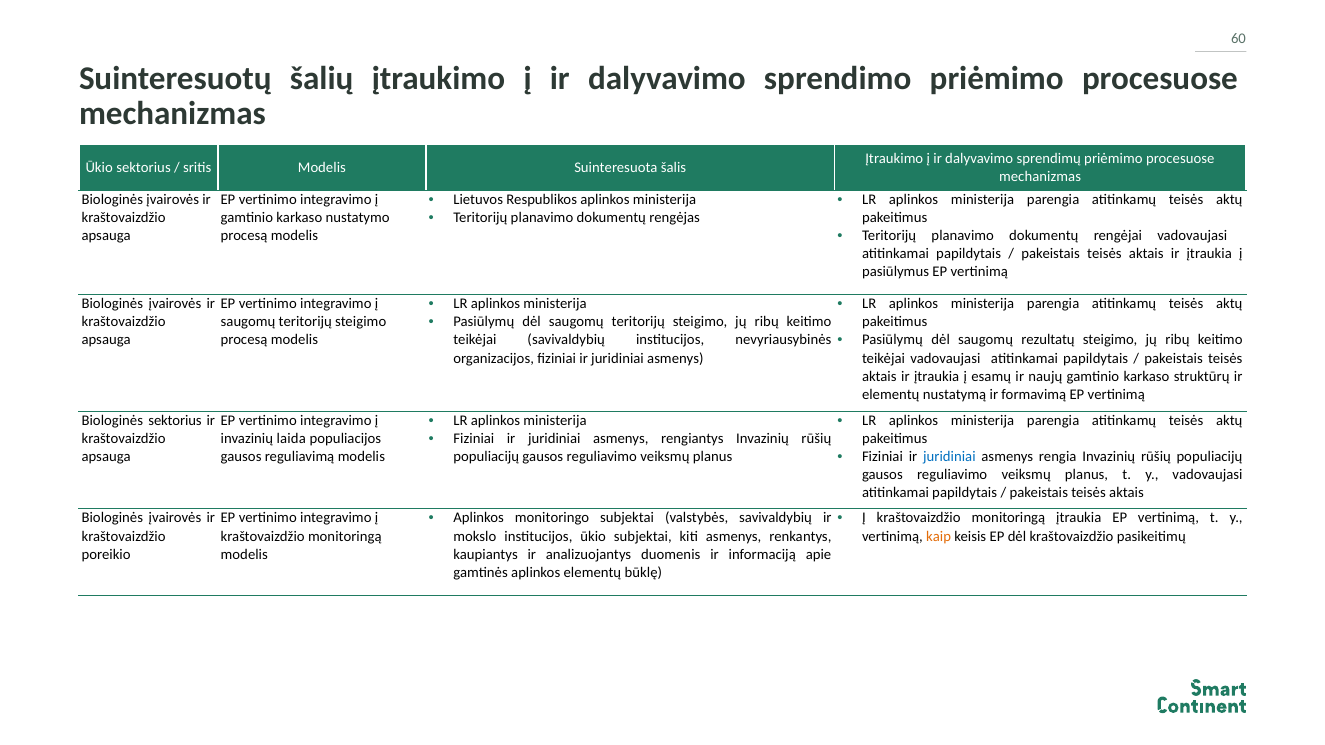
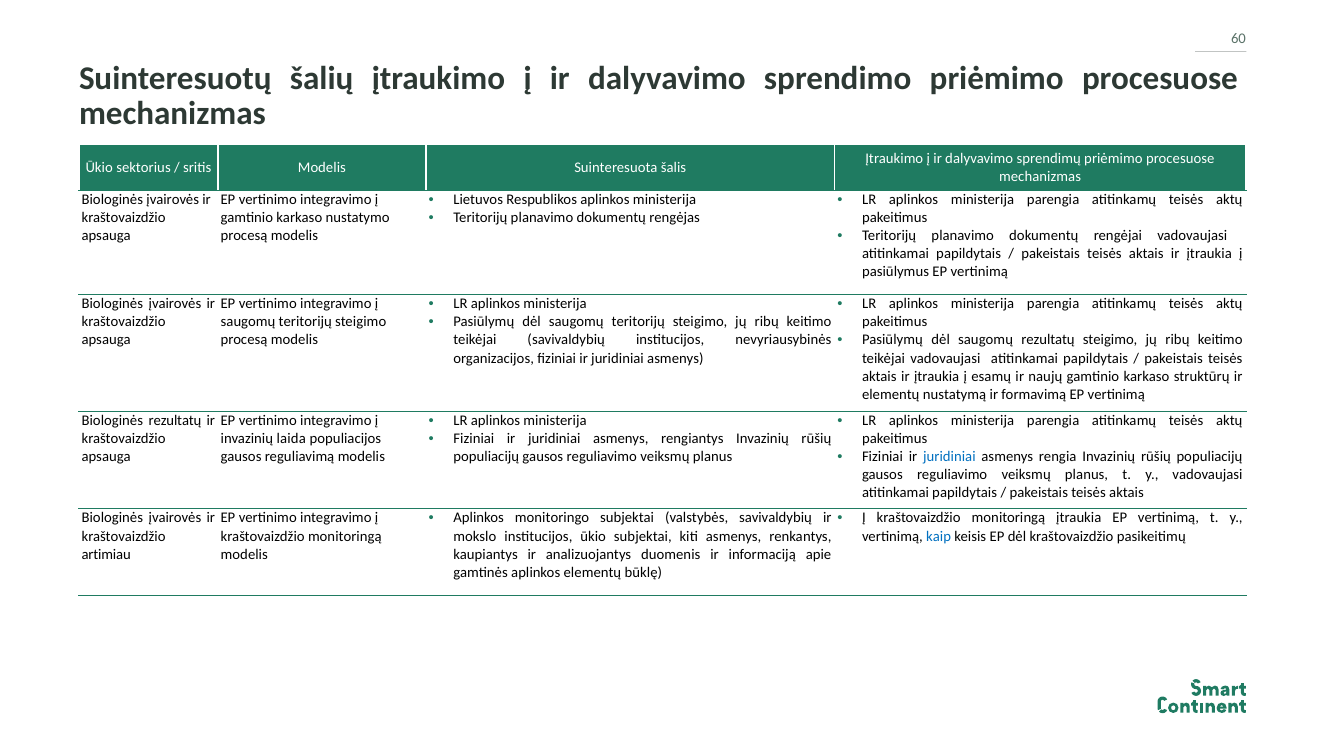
Biologinės sektorius: sektorius -> rezultatų
kaip colour: orange -> blue
poreikio: poreikio -> artimiau
